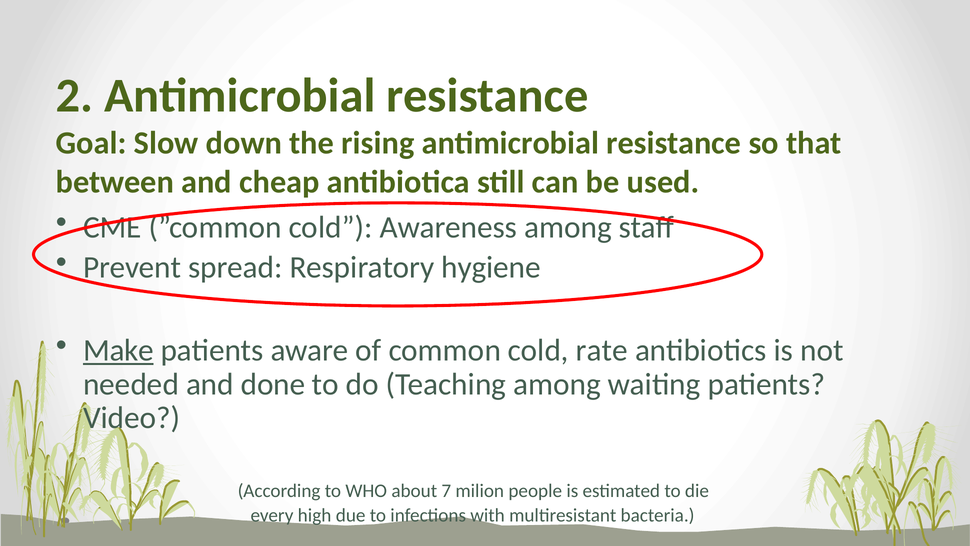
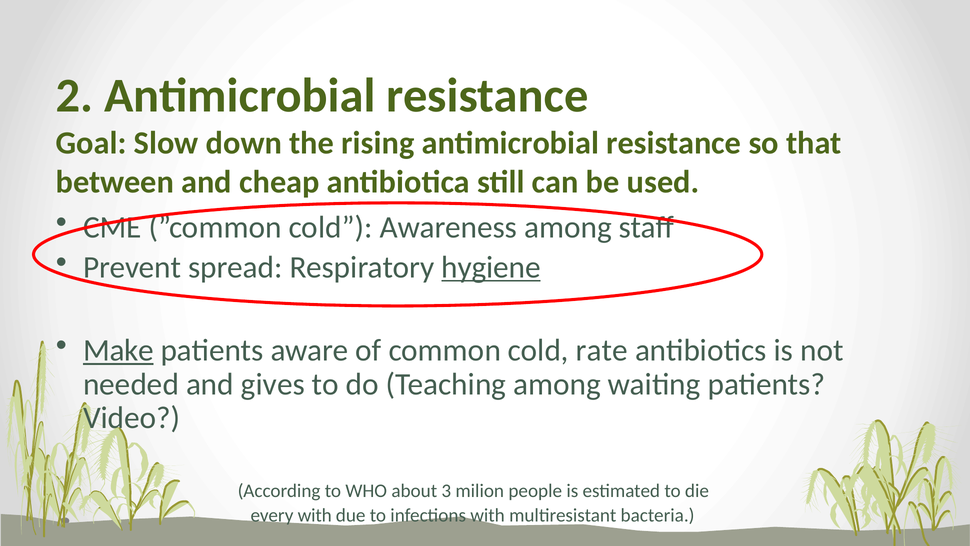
hygiene underline: none -> present
done: done -> gives
7: 7 -> 3
every high: high -> with
